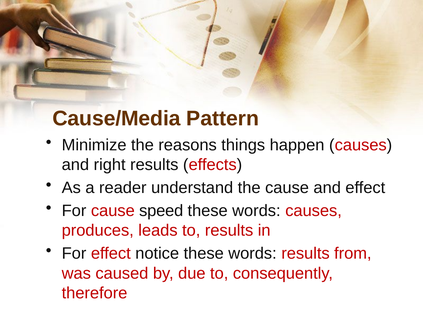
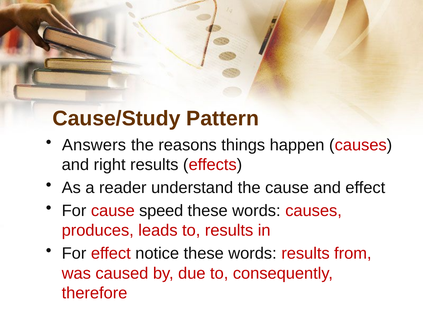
Cause/Media: Cause/Media -> Cause/Study
Minimize: Minimize -> Answers
